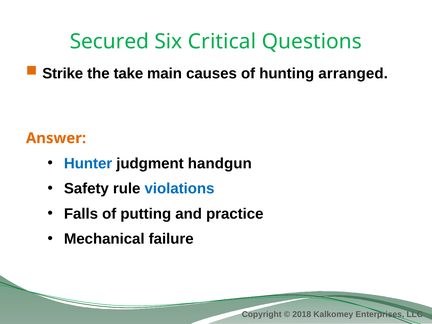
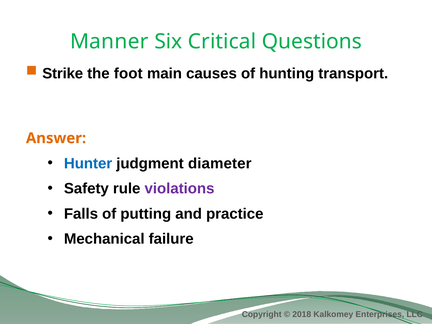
Secured: Secured -> Manner
take: take -> foot
arranged: arranged -> transport
handgun: handgun -> diameter
violations colour: blue -> purple
